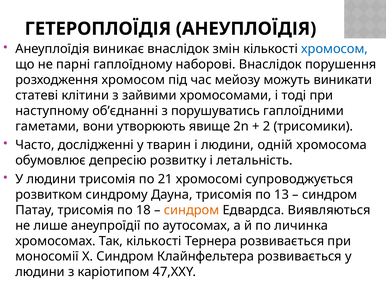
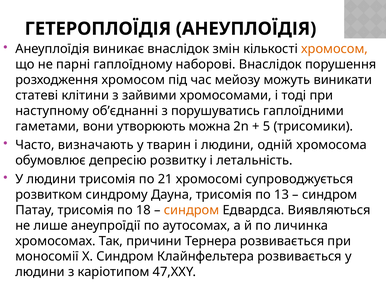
хромосом at (335, 49) colour: blue -> orange
явище: явище -> можна
2: 2 -> 5
дослідженні: дослідженні -> визначають
Так кількості: кількості -> причини
